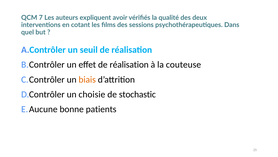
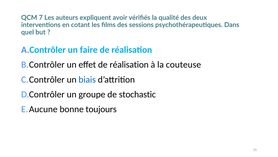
seuil: seuil -> faire
biais colour: orange -> blue
choisie: choisie -> groupe
patients: patients -> toujours
